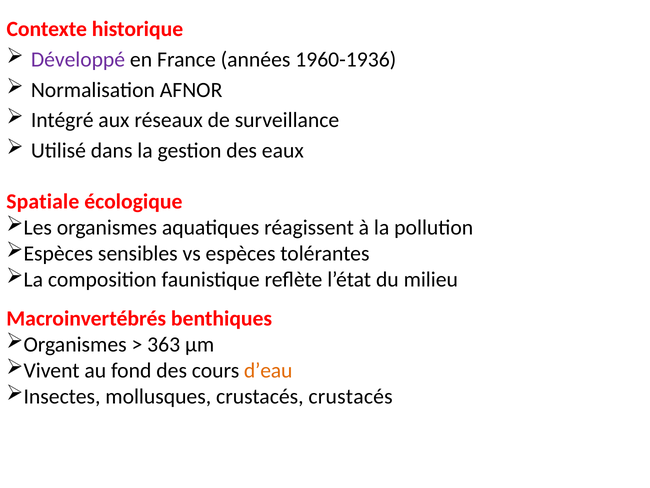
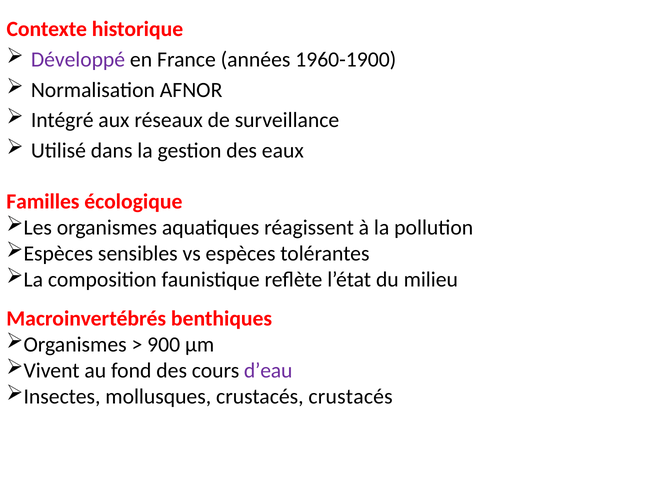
1960-1936: 1960-1936 -> 1960-1900
Spatiale: Spatiale -> Familles
363: 363 -> 900
d’eau colour: orange -> purple
